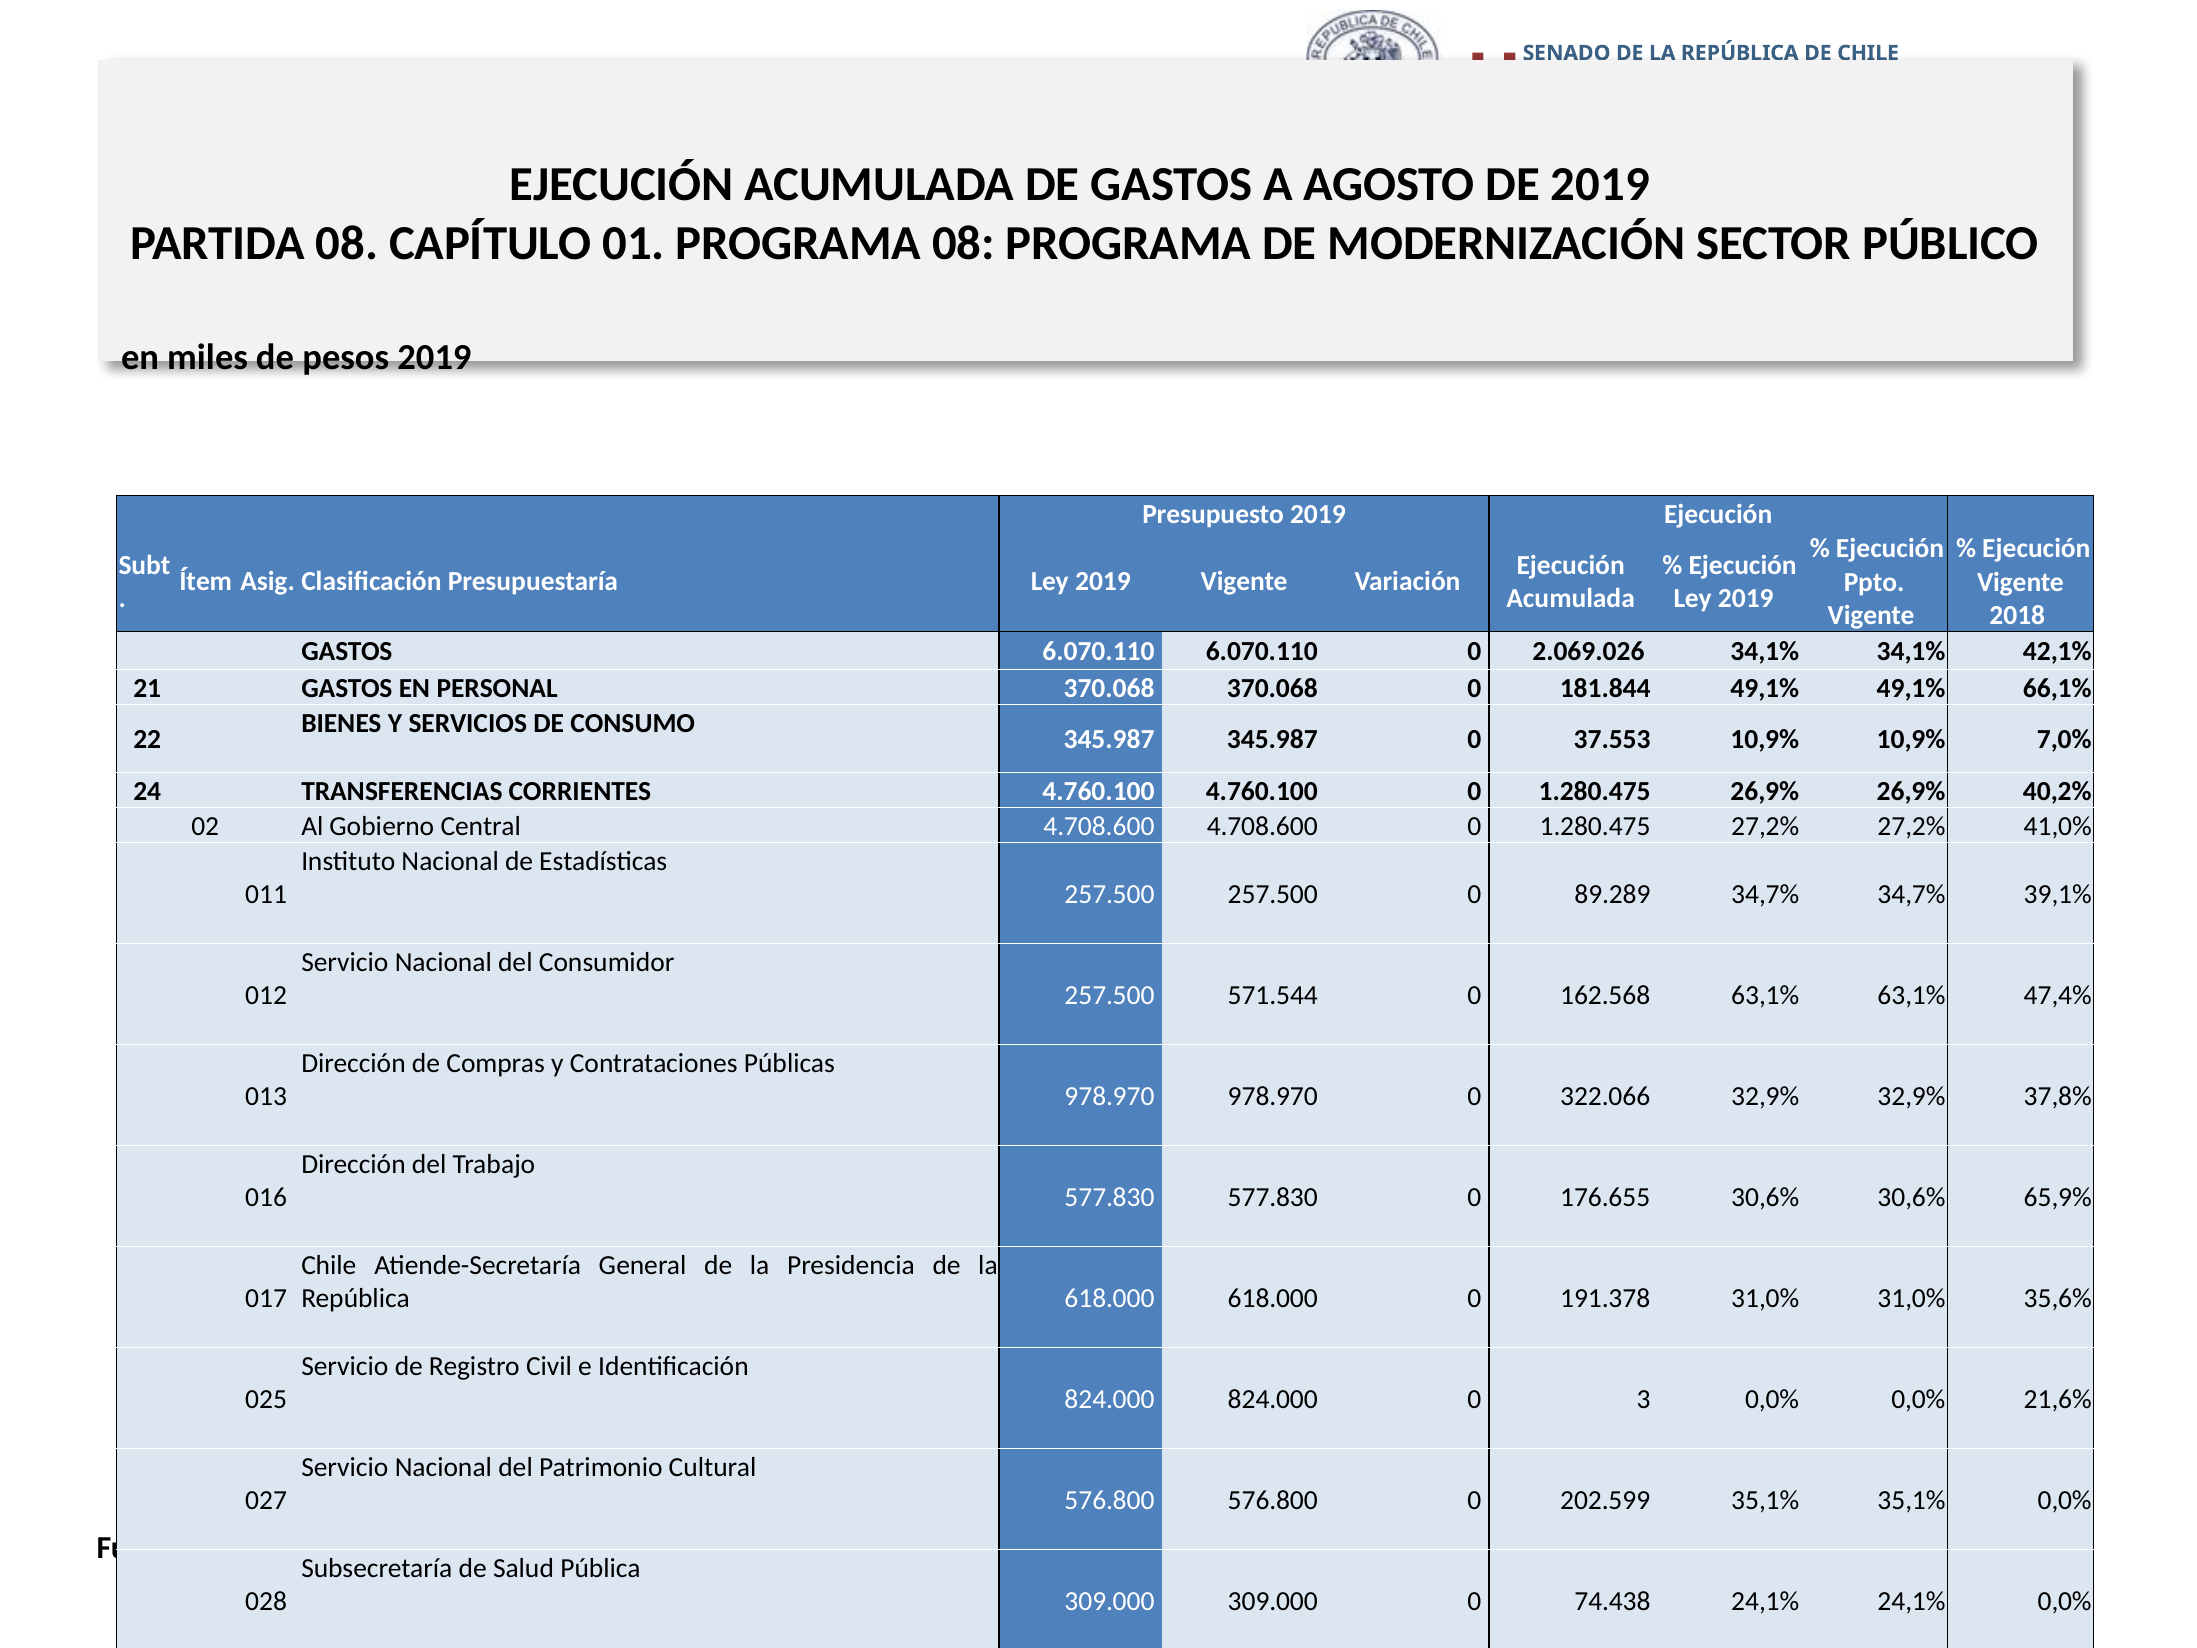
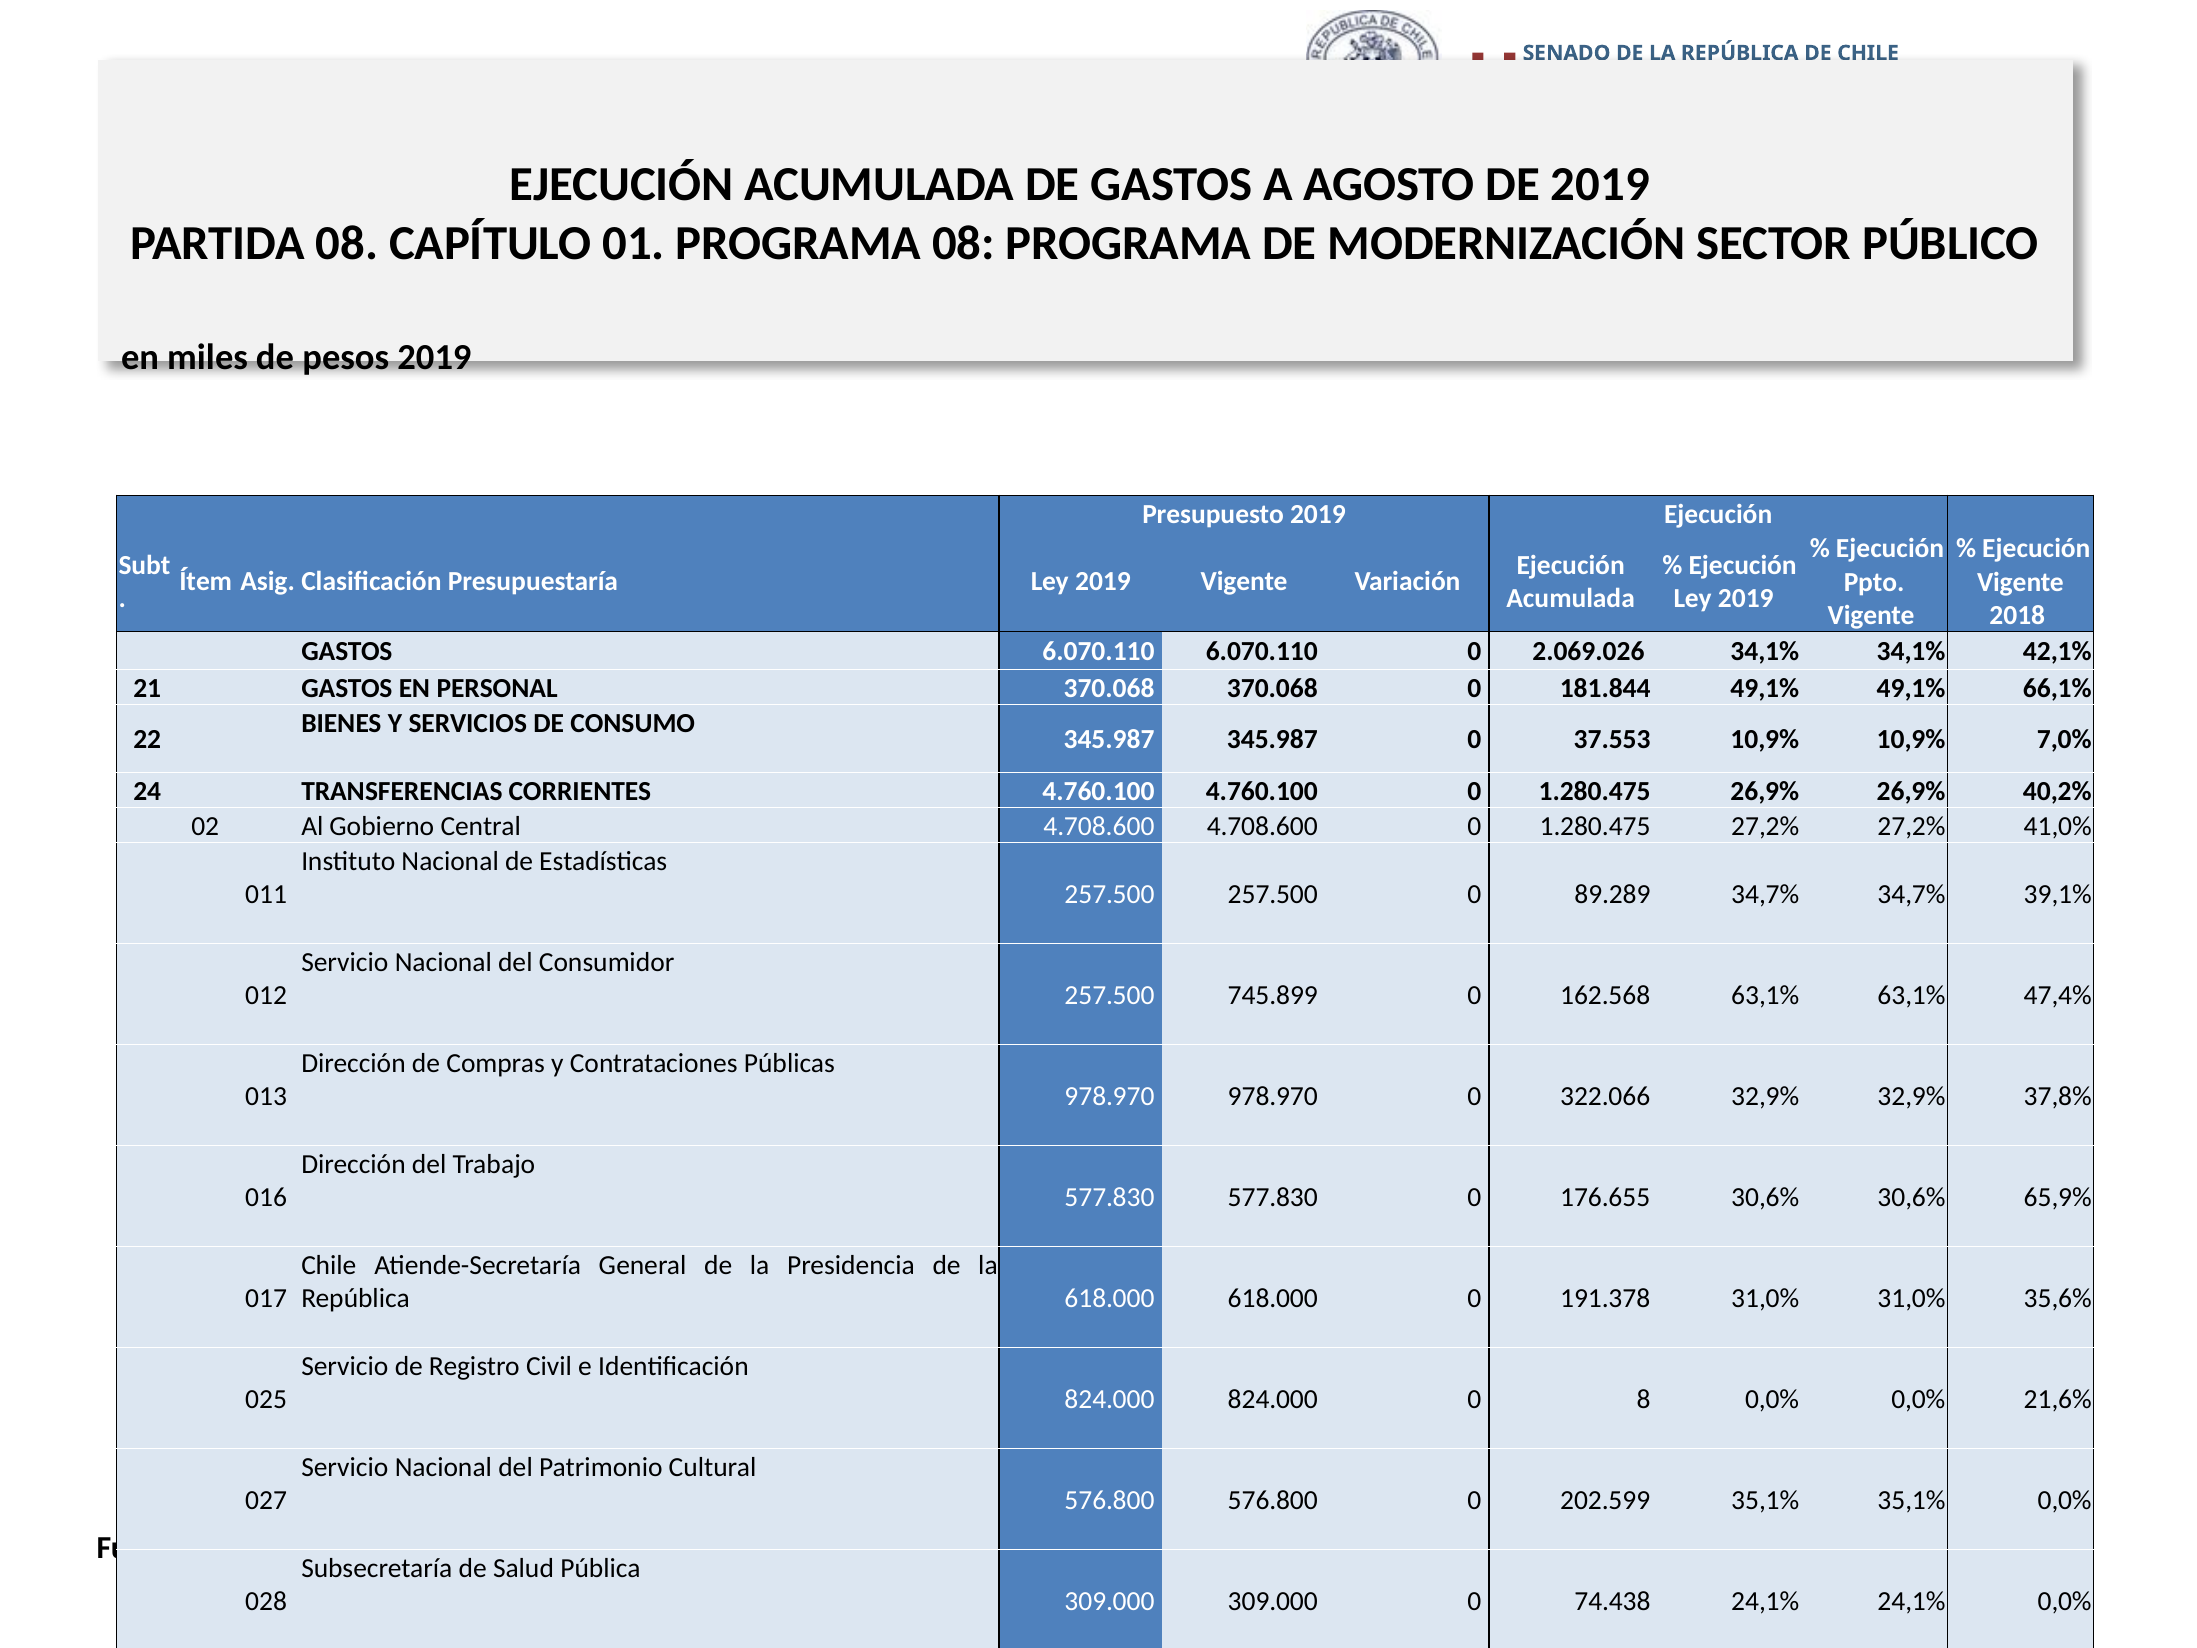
571.544: 571.544 -> 745.899
3: 3 -> 8
